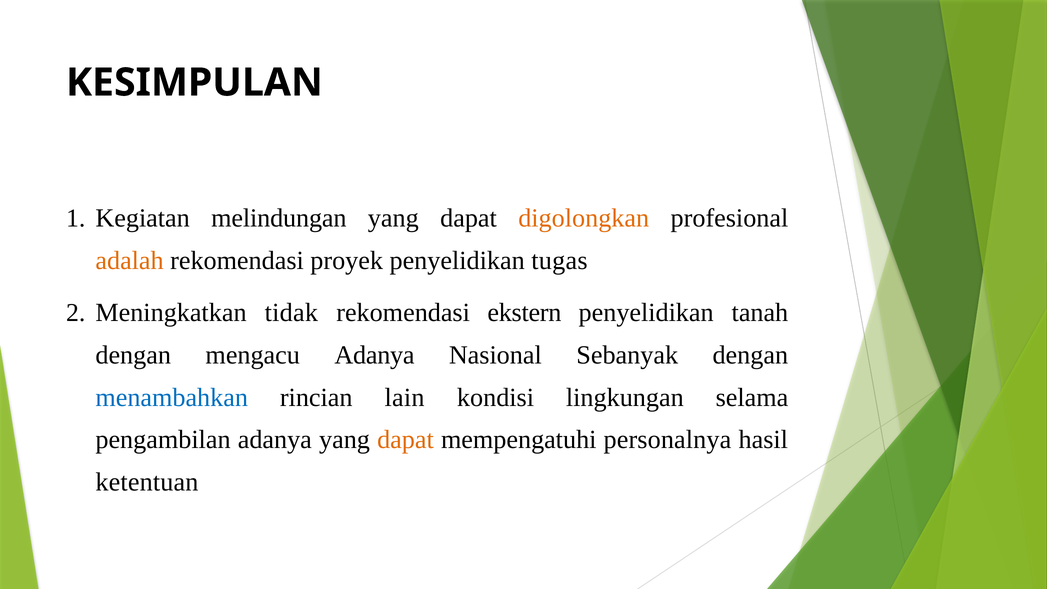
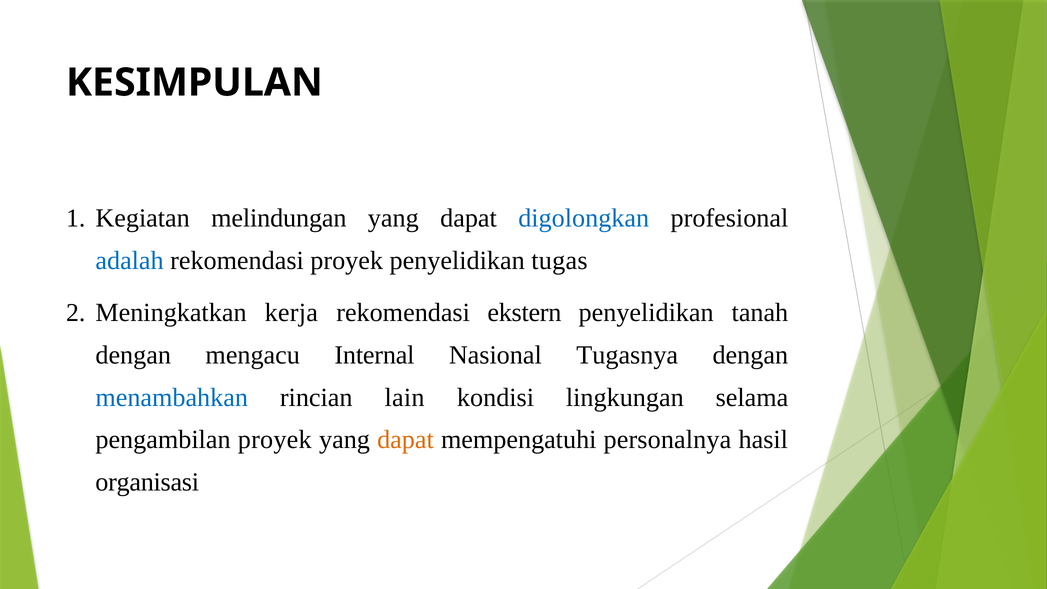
digolongkan colour: orange -> blue
adalah colour: orange -> blue
tidak: tidak -> kerja
mengacu Adanya: Adanya -> Internal
Sebanyak: Sebanyak -> Tugasnya
pengambilan adanya: adanya -> proyek
ketentuan: ketentuan -> organisasi
